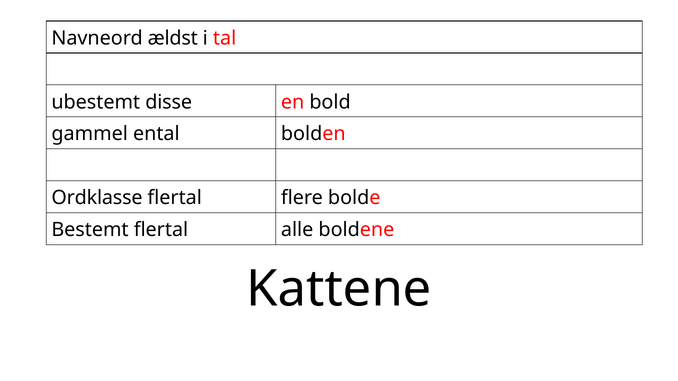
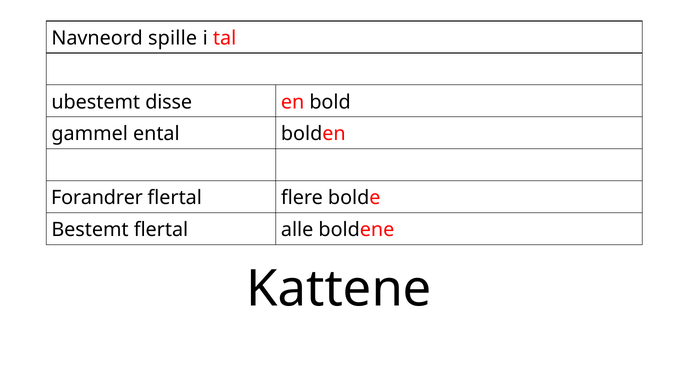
ældst: ældst -> spille
Ordklasse: Ordklasse -> Forandrer
